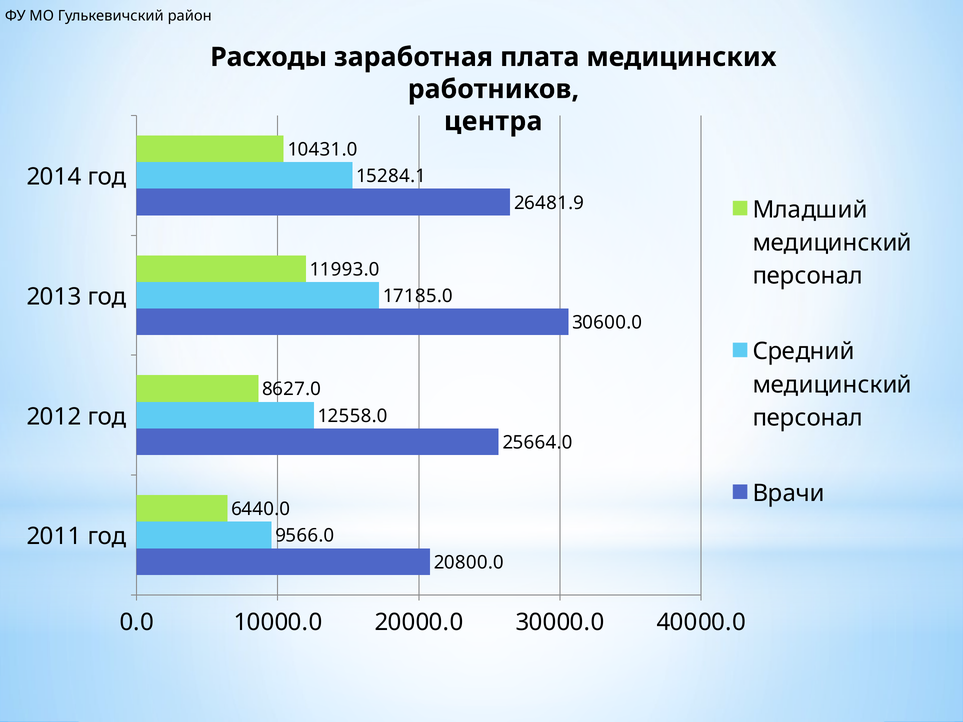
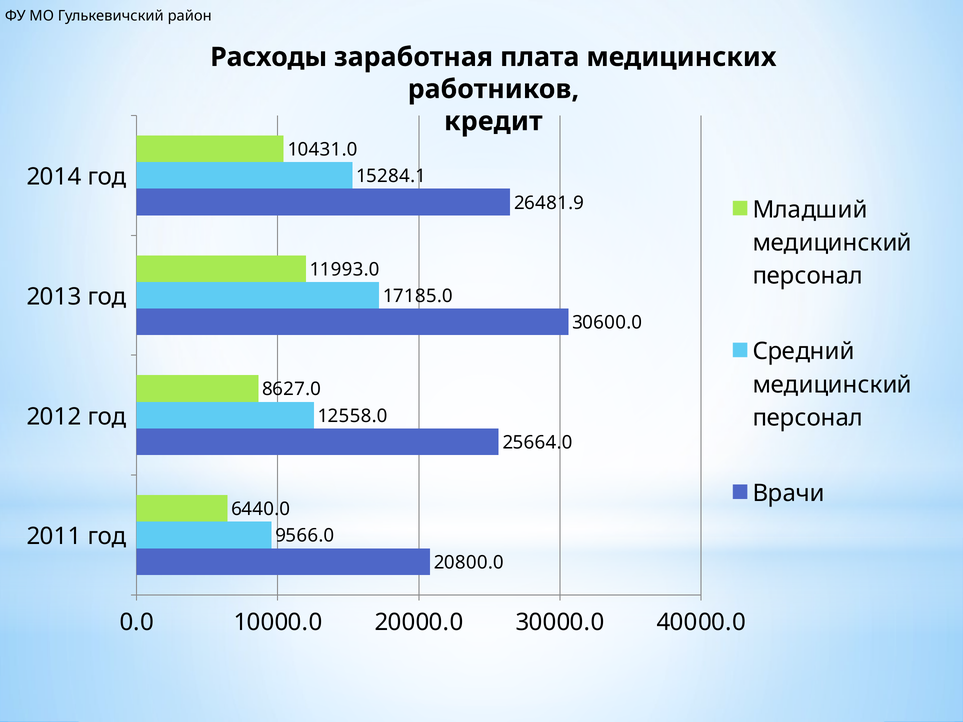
центра: центра -> кредит
